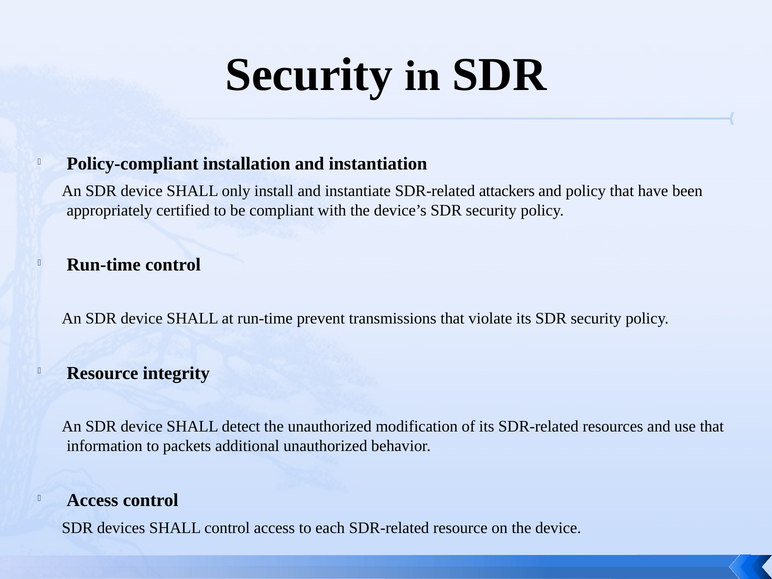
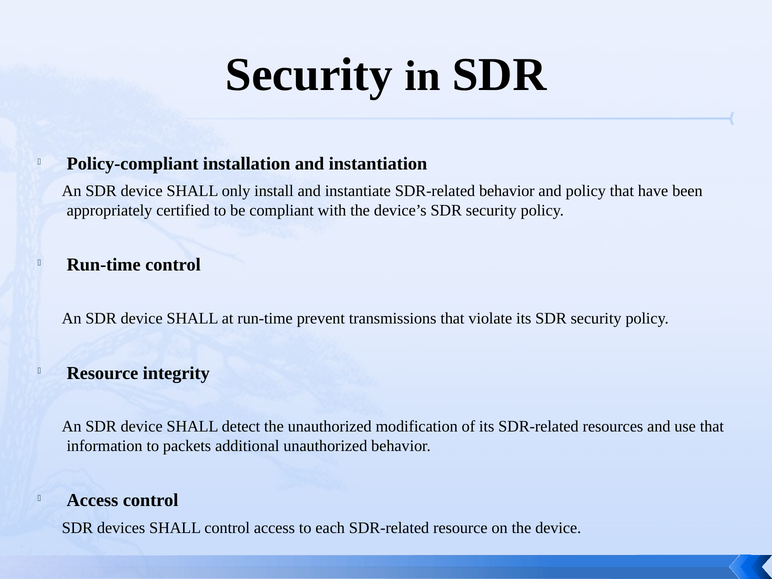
SDR-related attackers: attackers -> behavior
